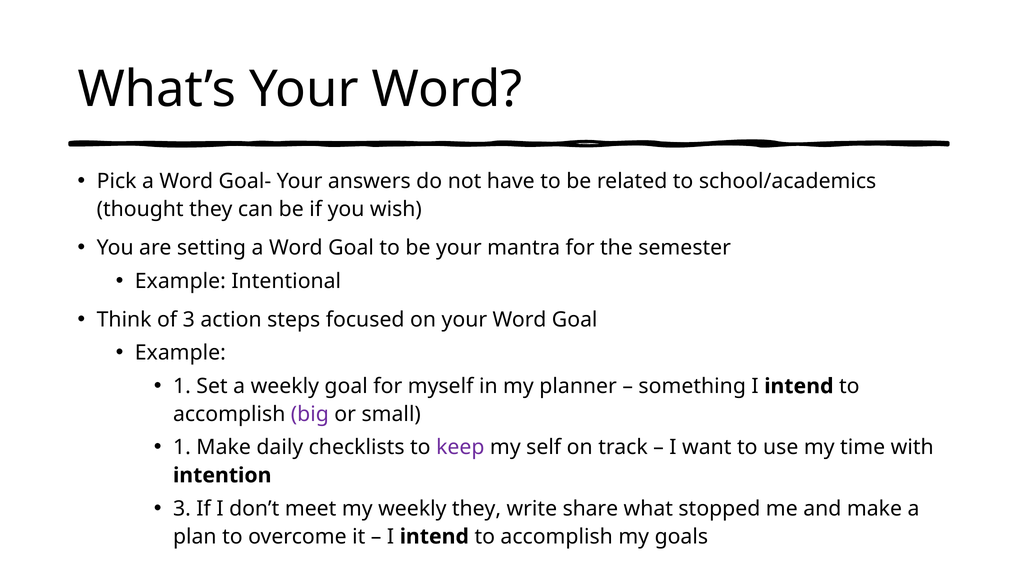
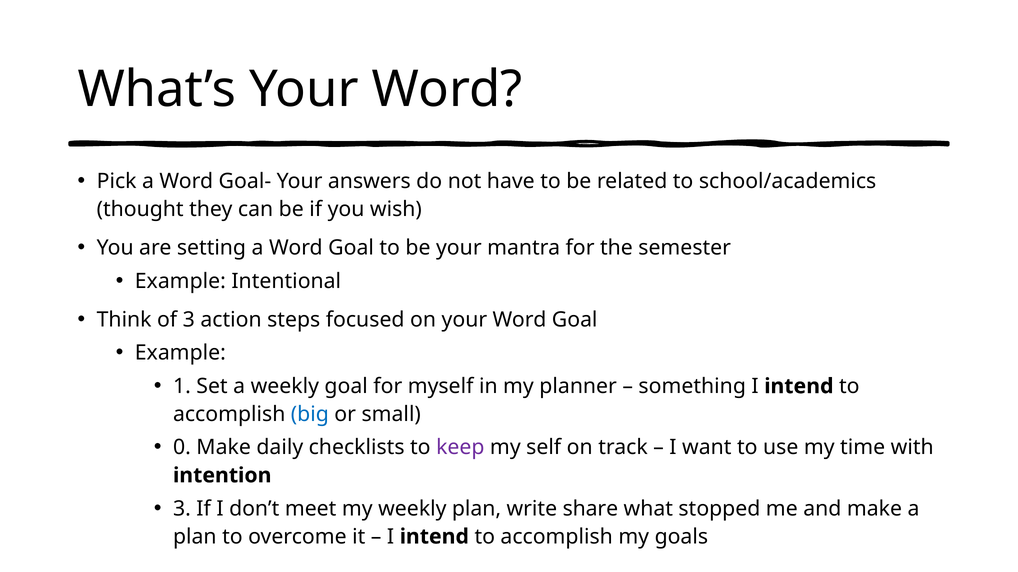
big colour: purple -> blue
1 at (182, 448): 1 -> 0
weekly they: they -> plan
